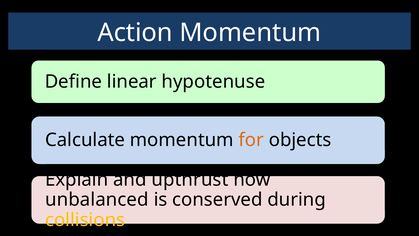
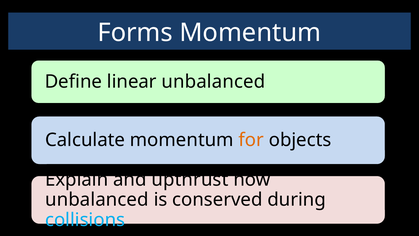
Action: Action -> Forms
linear hypotenuse: hypotenuse -> unbalanced
collisions colour: yellow -> light blue
